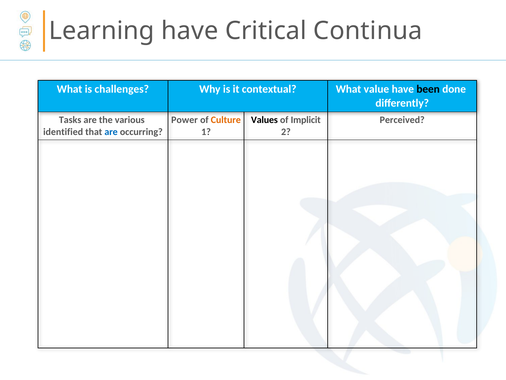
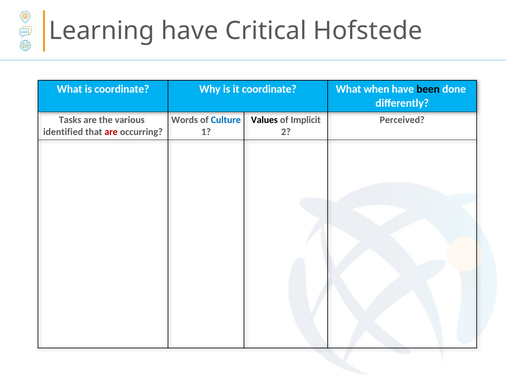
Continua: Continua -> Hofstede
is challenges: challenges -> coordinate
it contextual: contextual -> coordinate
value: value -> when
Power: Power -> Words
Culture colour: orange -> blue
are at (111, 132) colour: blue -> red
